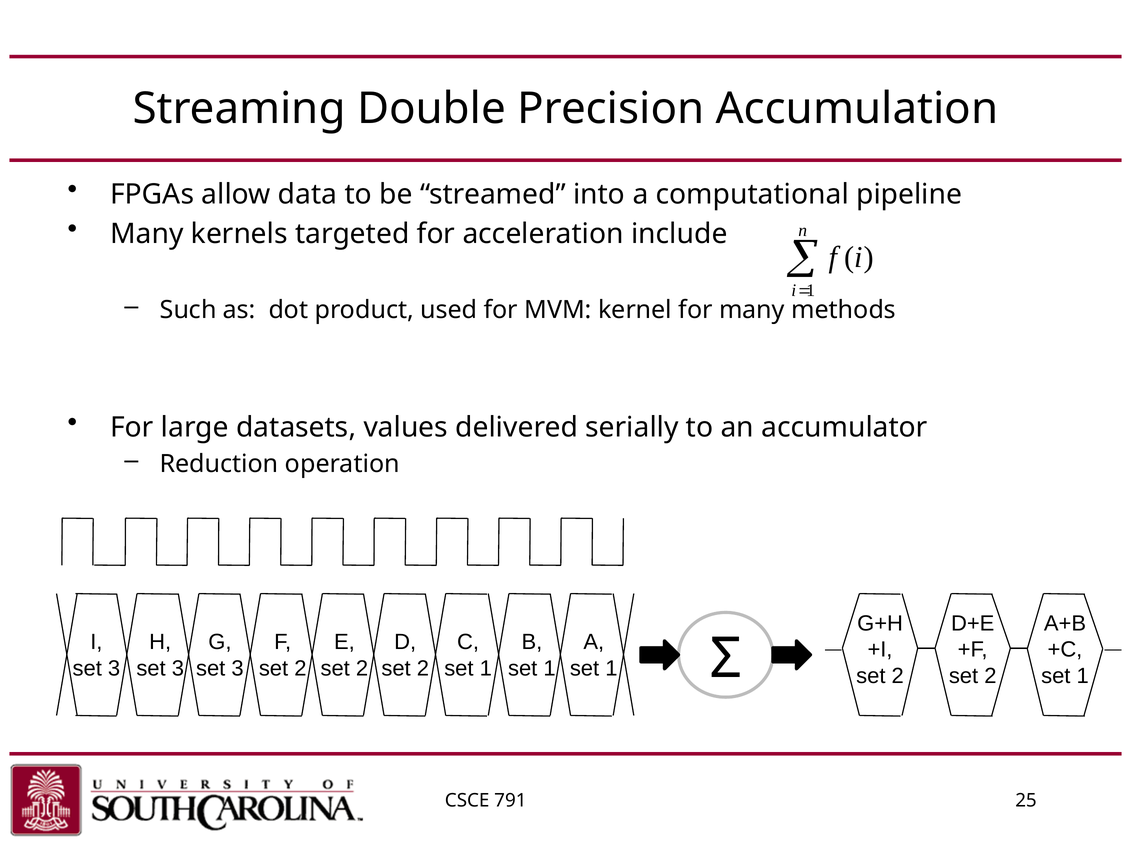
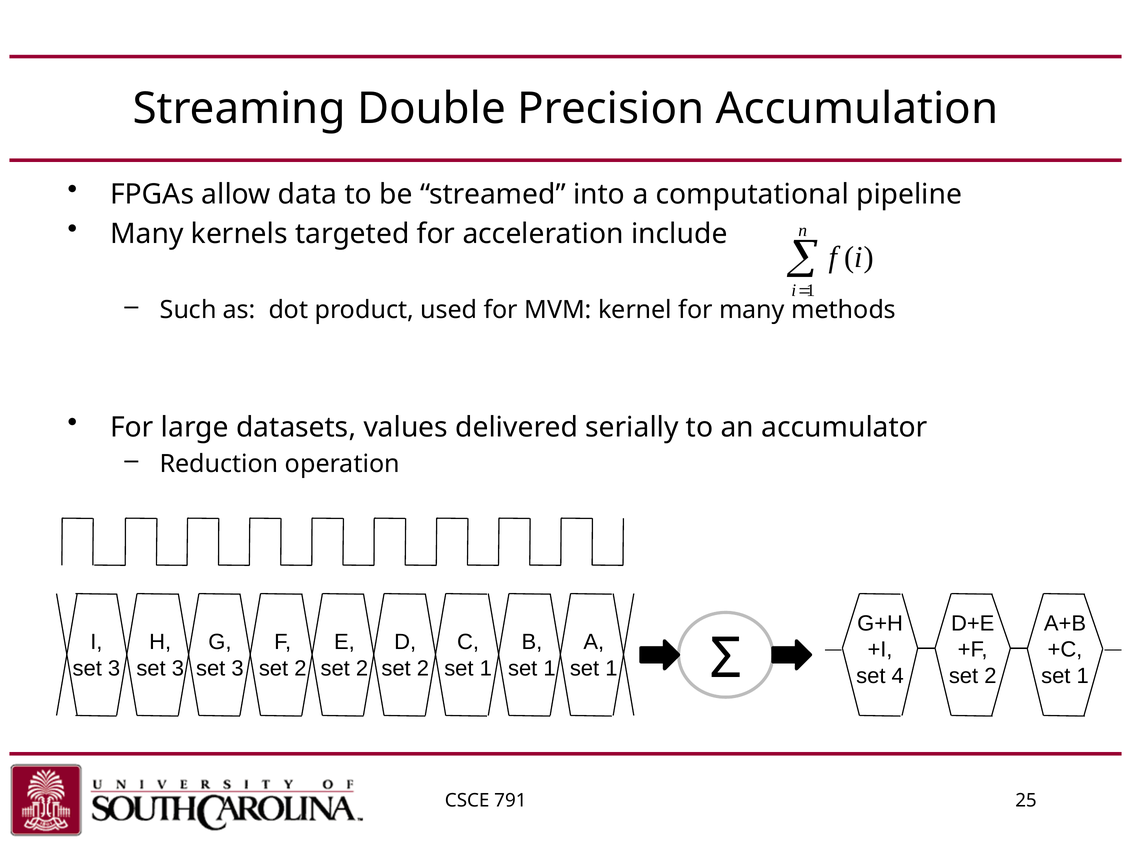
2 at (898, 676): 2 -> 4
